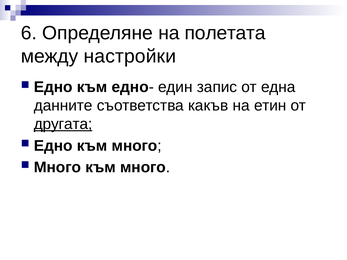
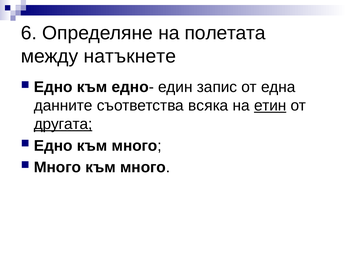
настройки: настройки -> натъкнете
какъв: какъв -> всяка
етин underline: none -> present
